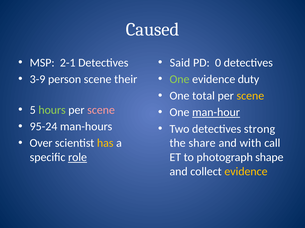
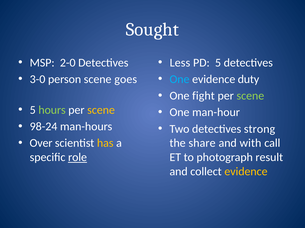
Caused: Caused -> Sought
2-1: 2-1 -> 2-0
Said: Said -> Less
PD 0: 0 -> 5
3-9: 3-9 -> 3-0
their: their -> goes
One at (180, 79) colour: light green -> light blue
total: total -> fight
scene at (250, 96) colour: yellow -> light green
scene at (101, 110) colour: pink -> yellow
man-hour underline: present -> none
95-24: 95-24 -> 98-24
shape: shape -> result
